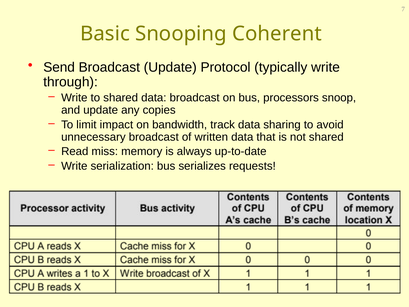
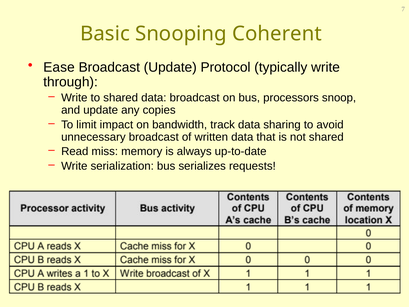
Send: Send -> Ease
